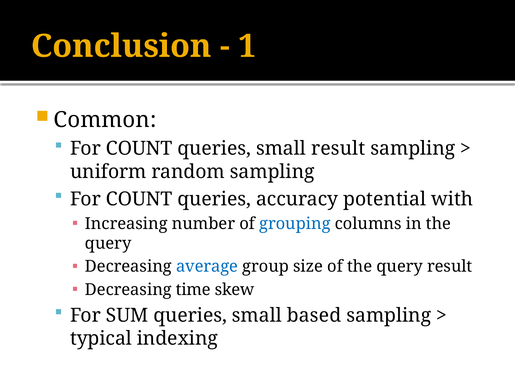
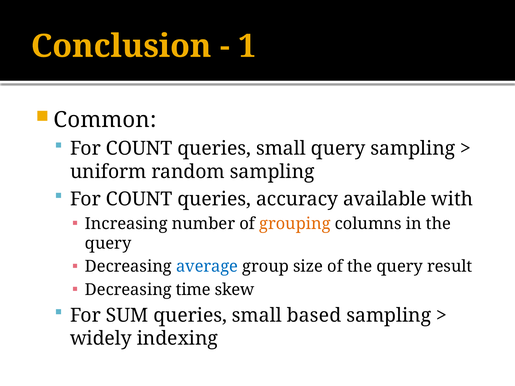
small result: result -> query
potential: potential -> available
grouping colour: blue -> orange
typical: typical -> widely
